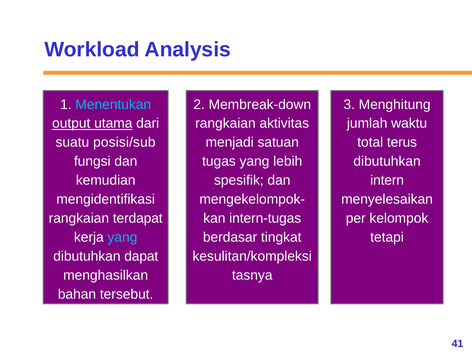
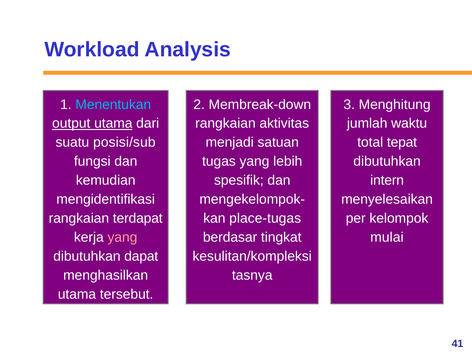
terus: terus -> tepat
intern-tugas: intern-tugas -> place-tugas
yang at (122, 237) colour: light blue -> pink
tetapi: tetapi -> mulai
bahan at (77, 294): bahan -> utama
